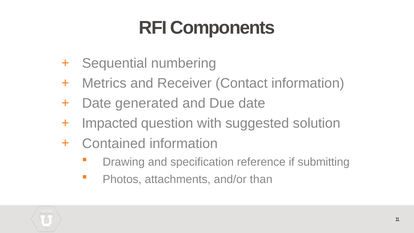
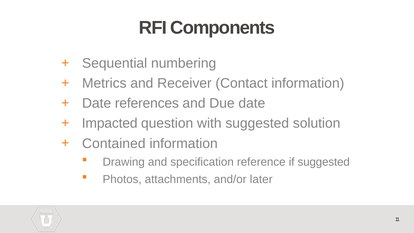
generated: generated -> references
if submitting: submitting -> suggested
than: than -> later
